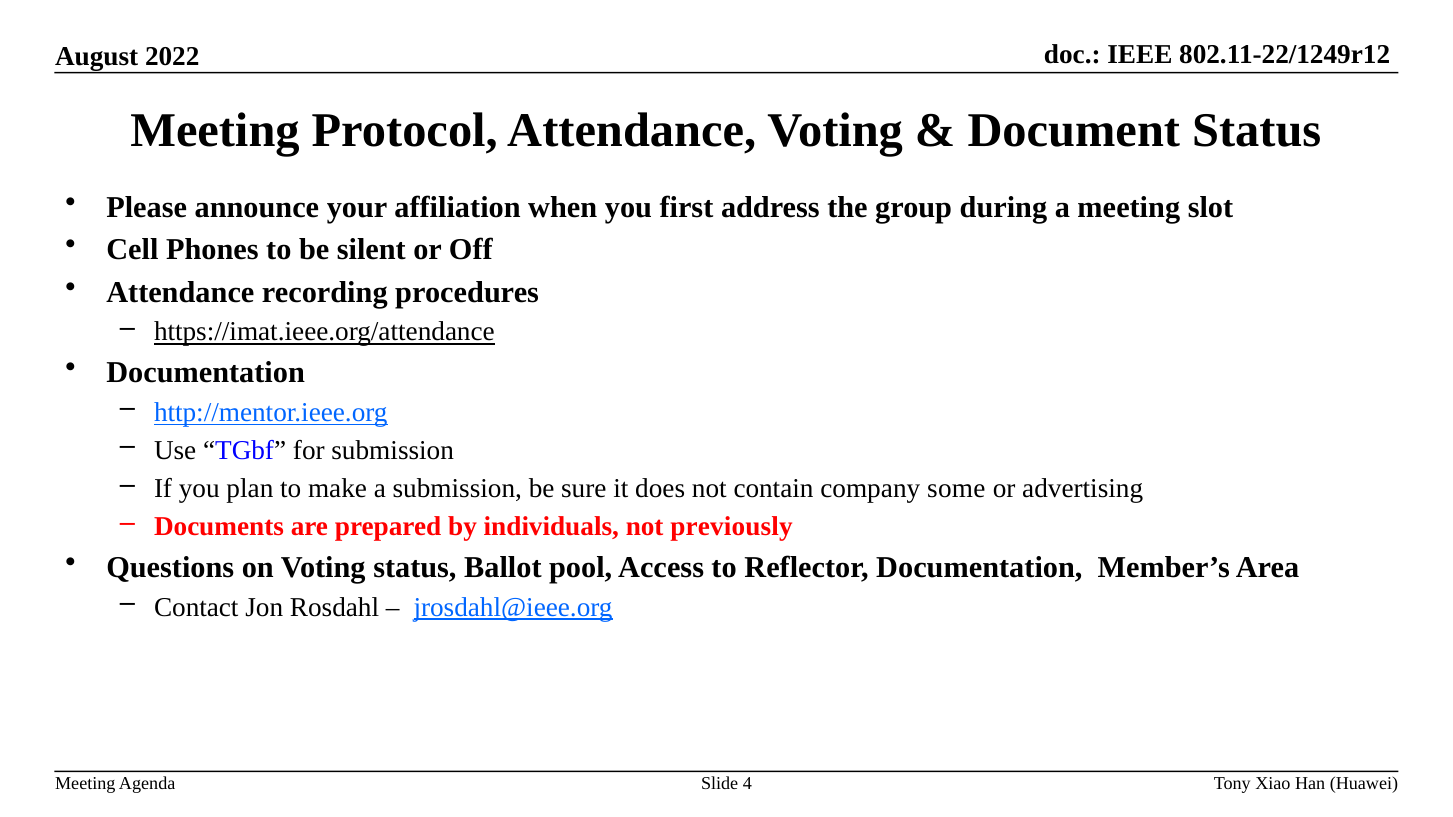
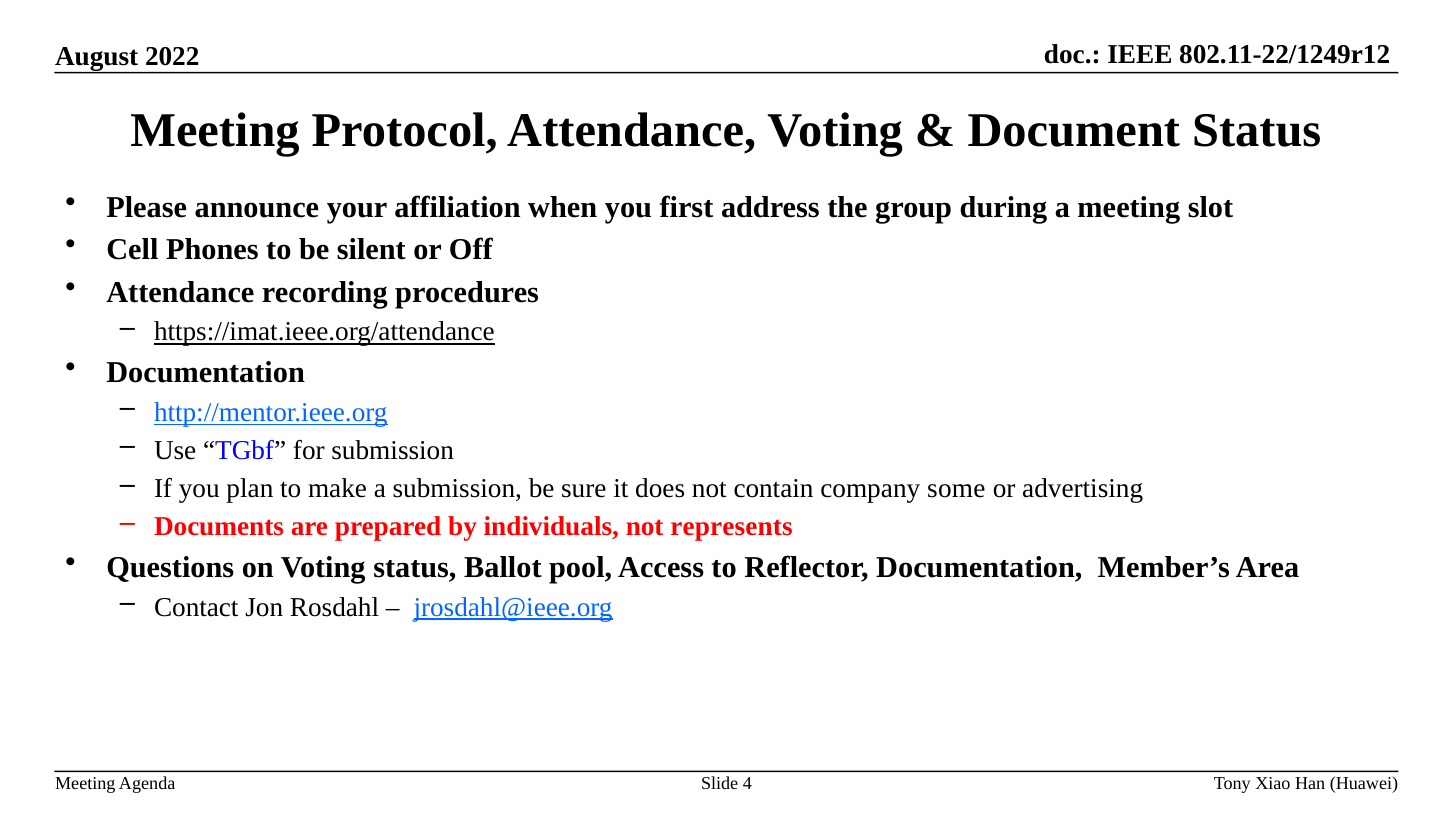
previously: previously -> represents
